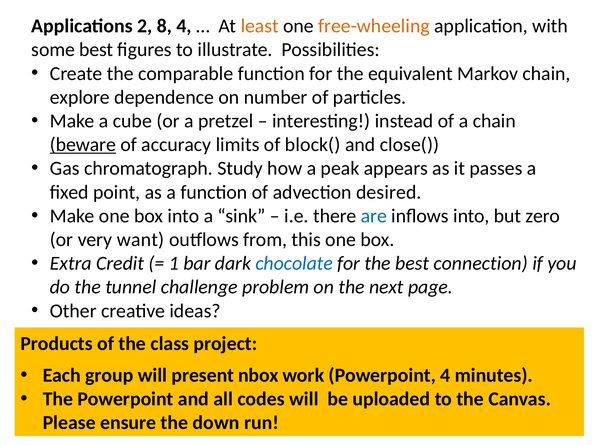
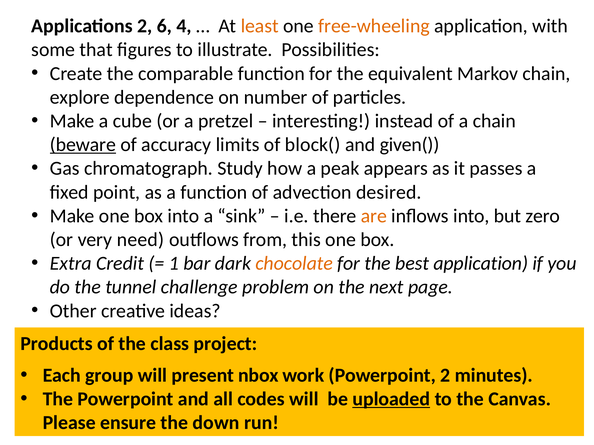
8: 8 -> 6
some best: best -> that
close(: close( -> given(
are colour: blue -> orange
want: want -> need
chocolate colour: blue -> orange
best connection: connection -> application
Powerpoint 4: 4 -> 2
uploaded underline: none -> present
